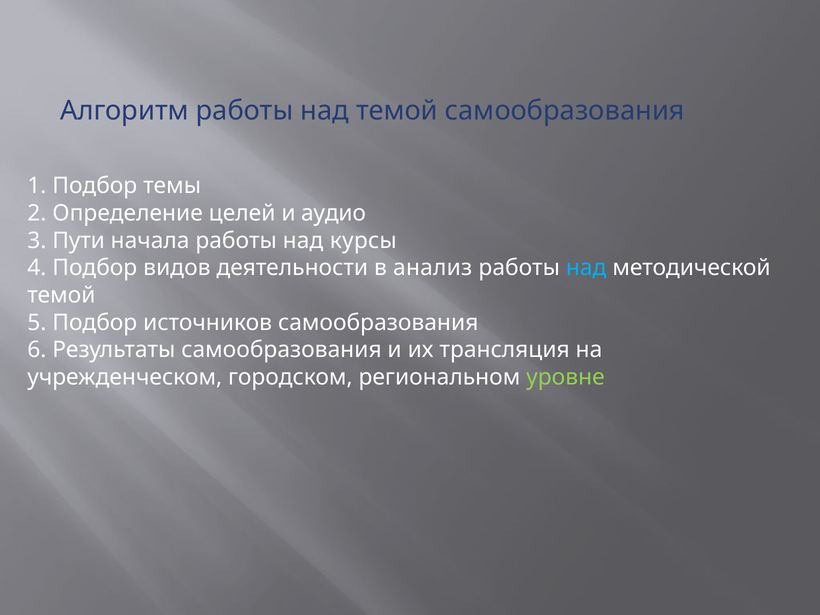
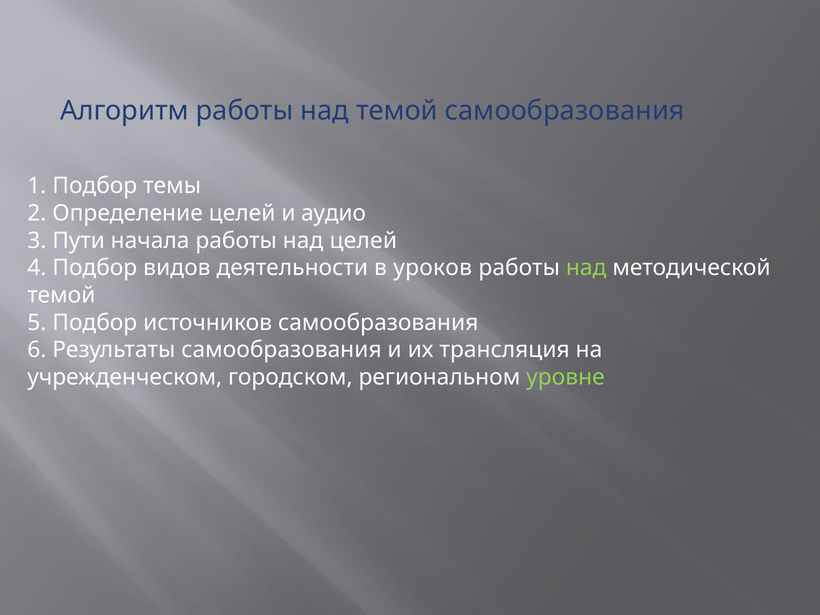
над курсы: курсы -> целей
анализ: анализ -> уроков
над at (586, 268) colour: light blue -> light green
